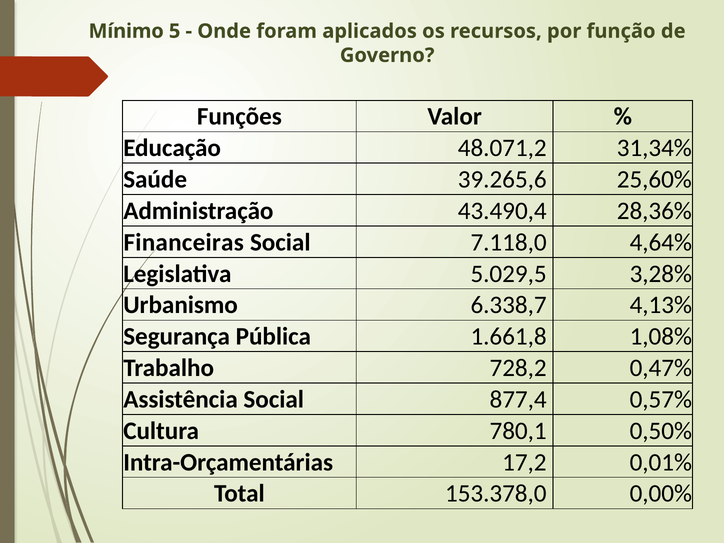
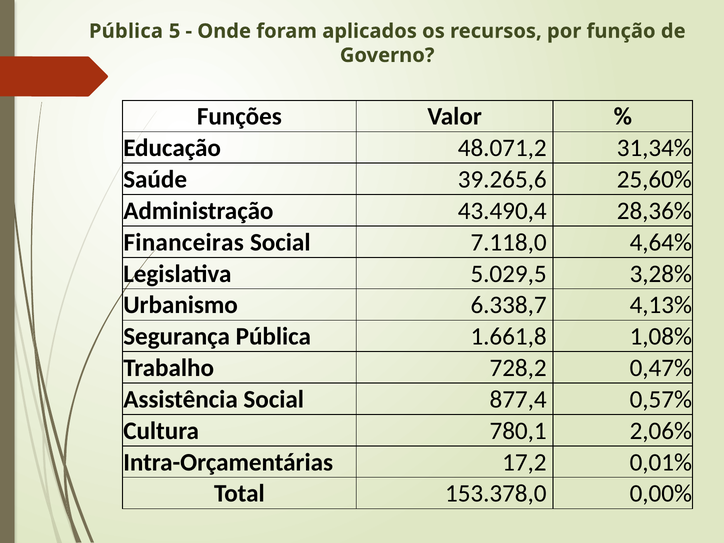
Mínimo at (126, 31): Mínimo -> Pública
0,50%: 0,50% -> 2,06%
